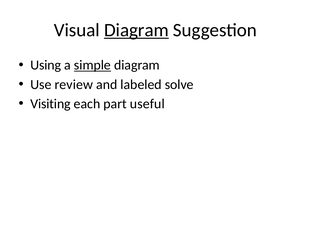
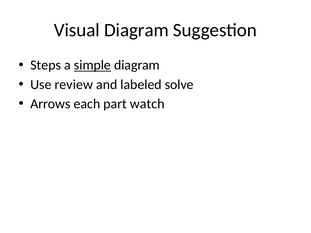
Diagram at (136, 30) underline: present -> none
Using: Using -> Steps
Visiting: Visiting -> Arrows
useful: useful -> watch
